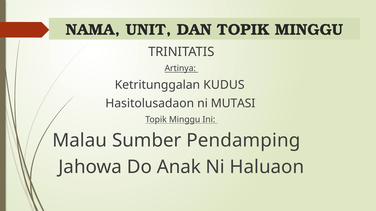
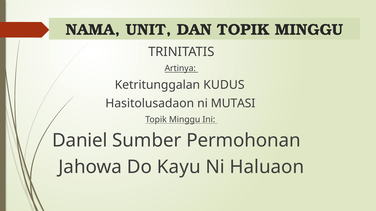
Malau: Malau -> Daniel
Pendamping: Pendamping -> Permohonan
Anak: Anak -> Kayu
